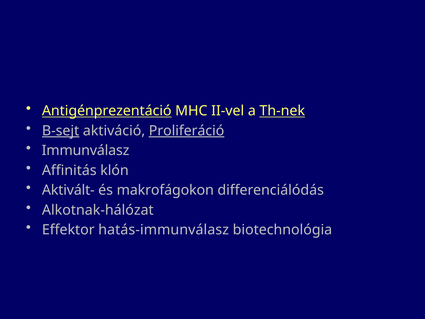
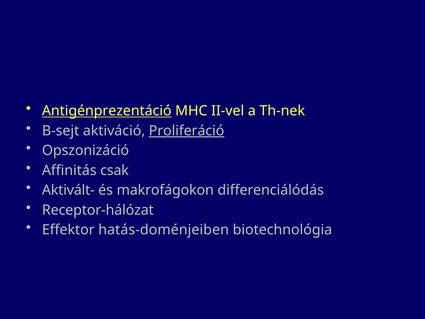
Th-nek underline: present -> none
B-sejt underline: present -> none
Immunválasz: Immunválasz -> Opszonizáció
klón: klón -> csak
Alkotnak-hálózat: Alkotnak-hálózat -> Receptor-hálózat
hatás-immunválasz: hatás-immunválasz -> hatás-doménjeiben
